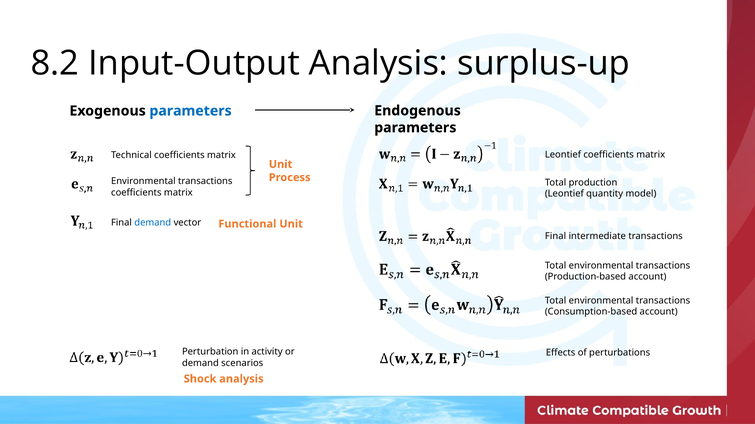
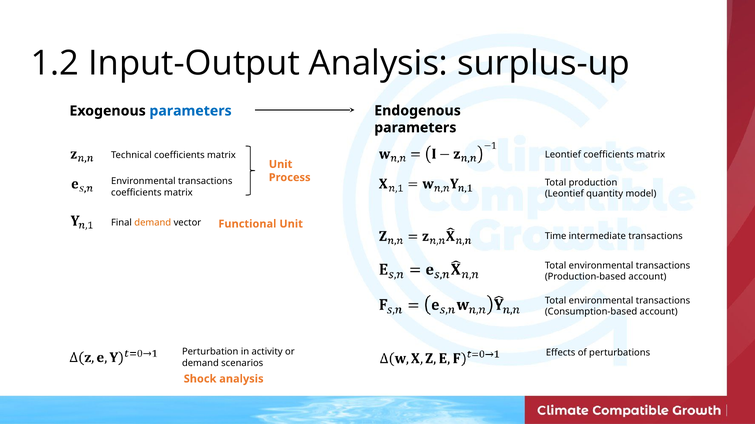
8.2: 8.2 -> 1.2
demand at (153, 223) colour: blue -> orange
Final at (556, 237): Final -> Time
